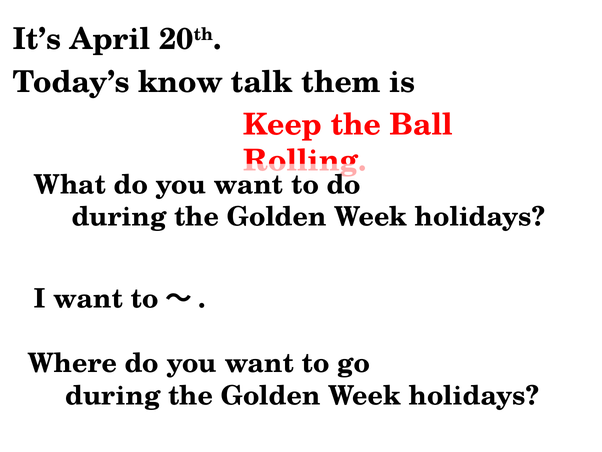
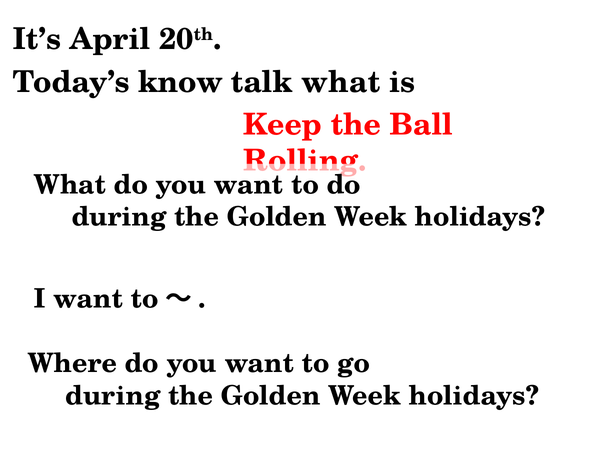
talk them: them -> what
